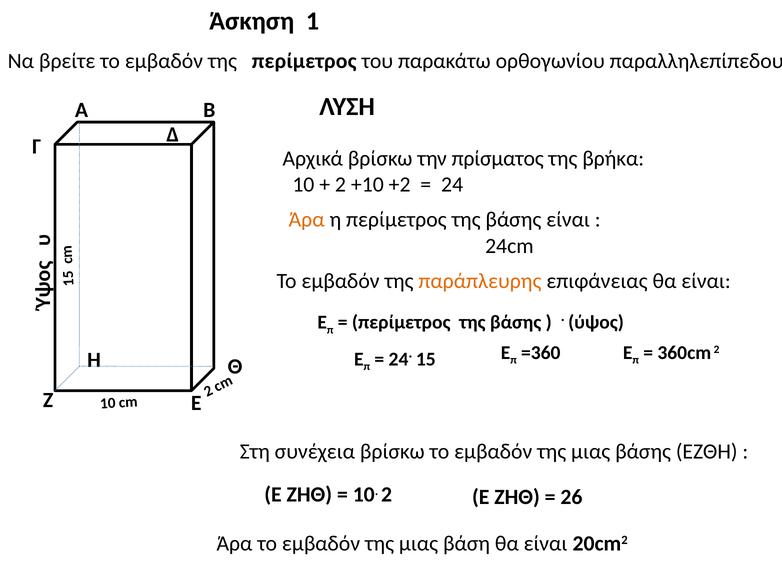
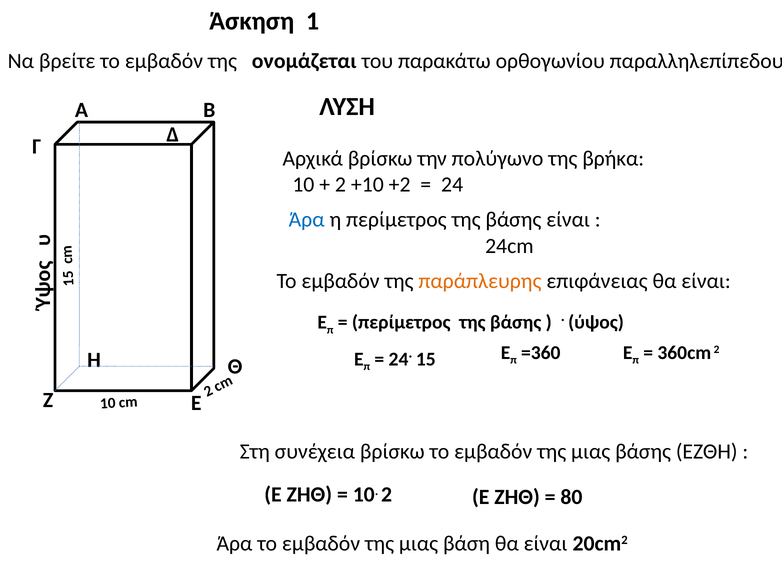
της περίμετρος: περίμετρος -> ονομάζεται
πρίσματος: πρίσματος -> πολύγωνο
Άρα at (307, 220) colour: orange -> blue
26: 26 -> 80
